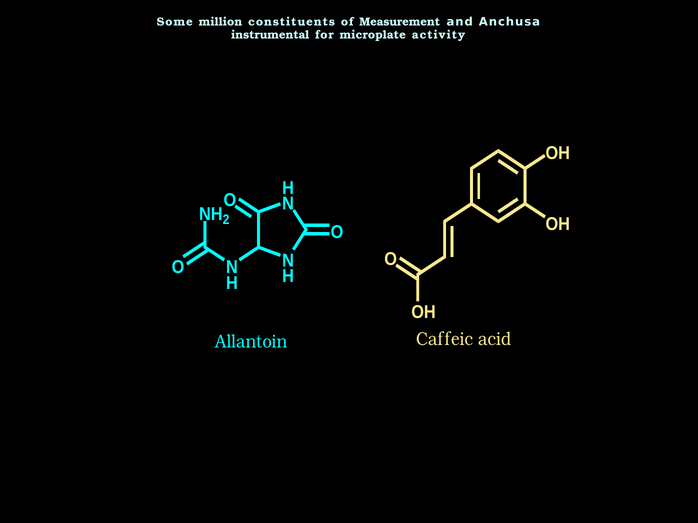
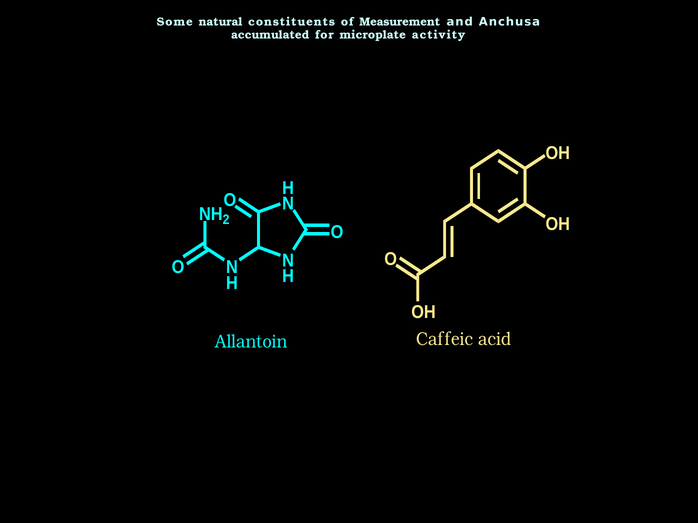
million: million -> natural
instrumental: instrumental -> accumulated
